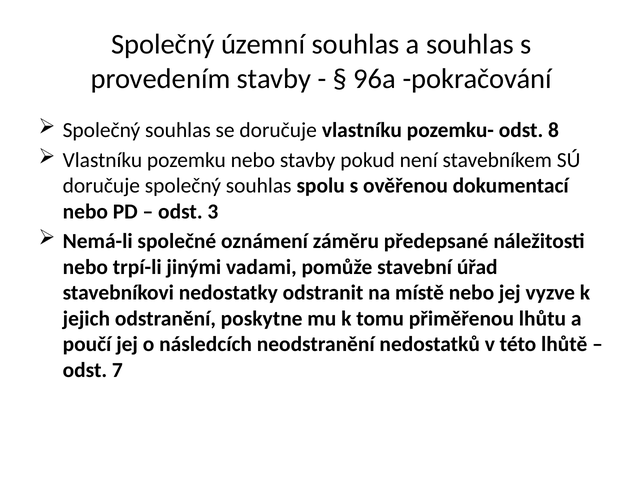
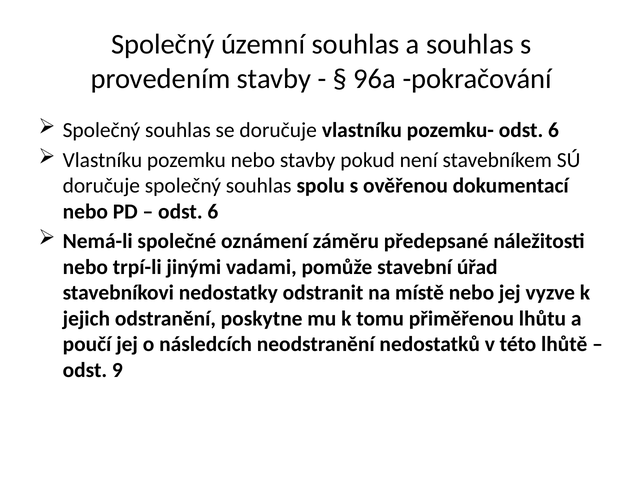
pozemku- odst 8: 8 -> 6
3 at (213, 212): 3 -> 6
7: 7 -> 9
